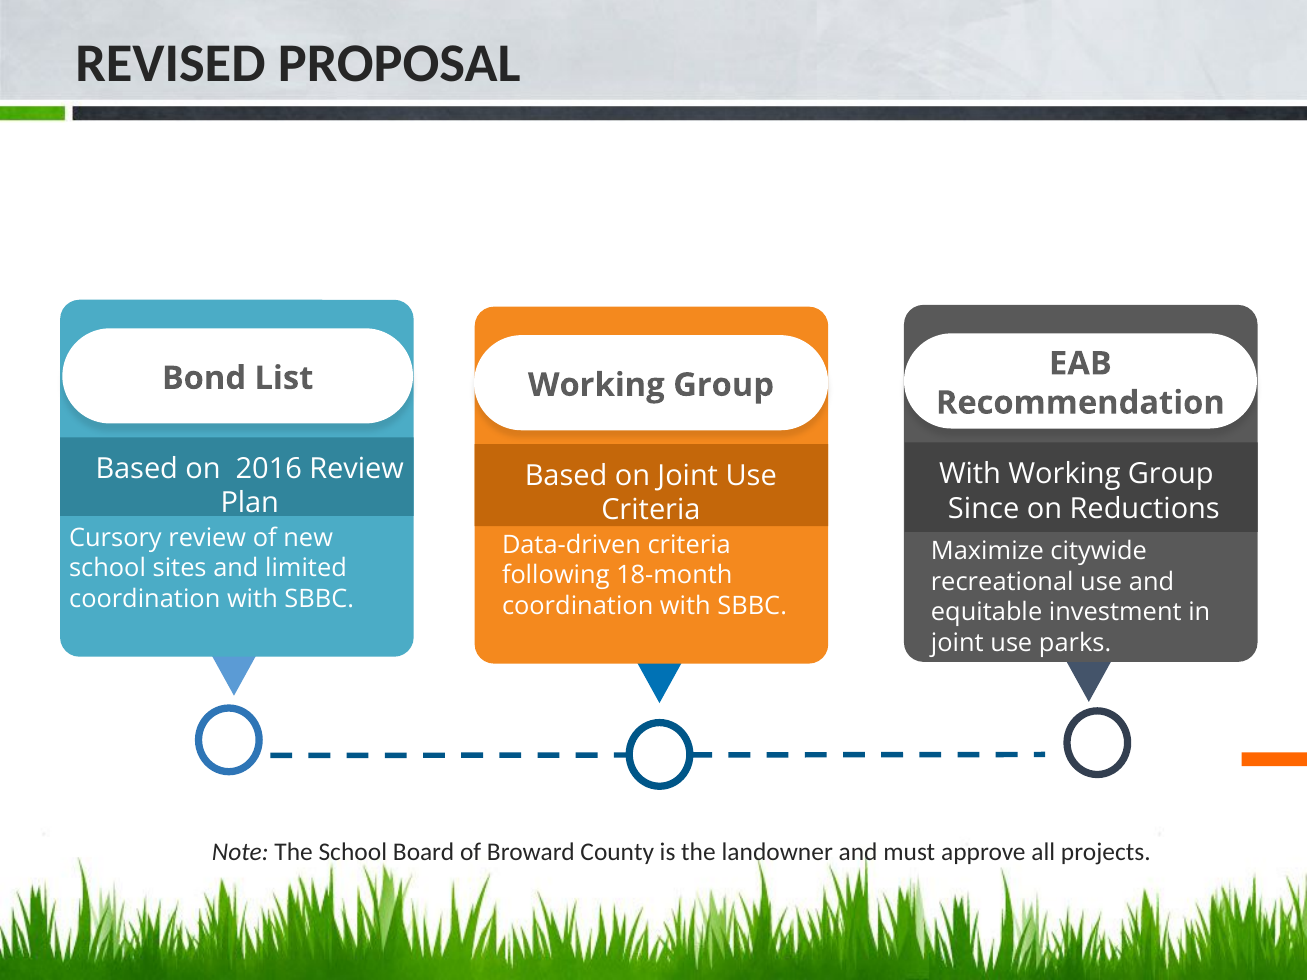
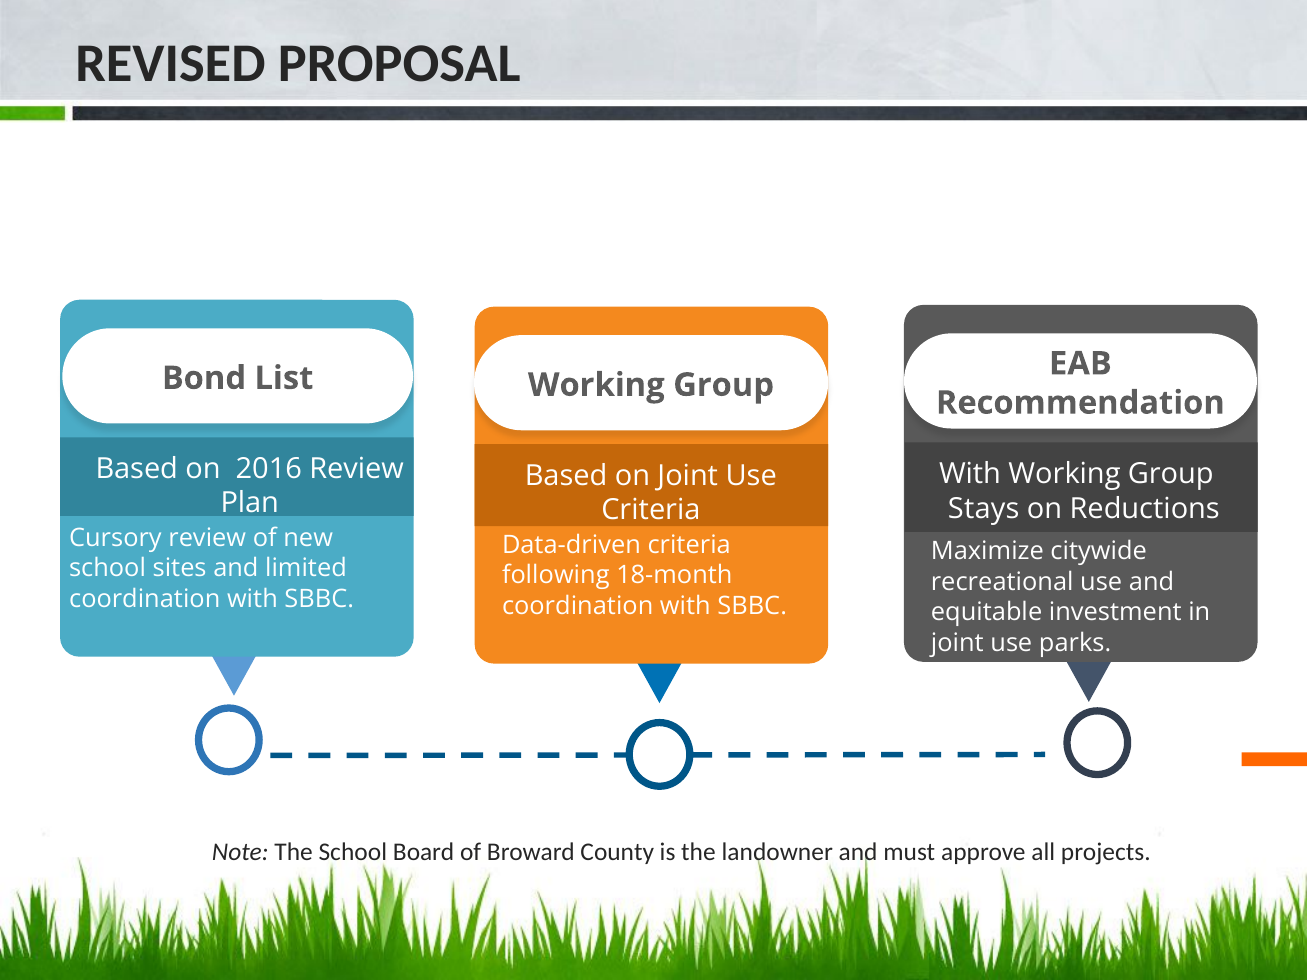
Since: Since -> Stays
